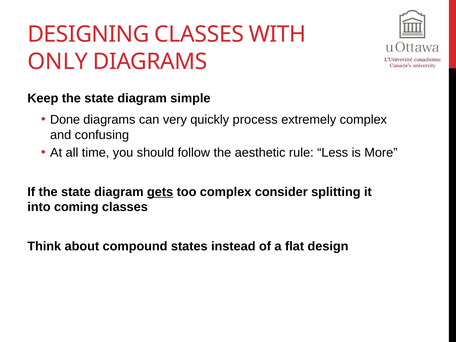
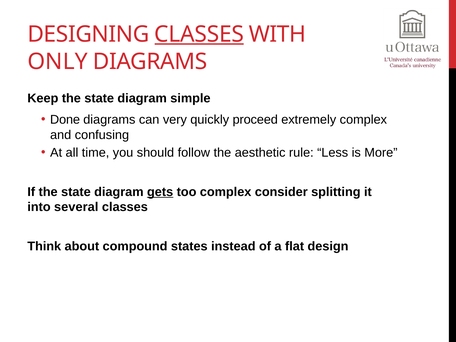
CLASSES at (199, 34) underline: none -> present
process: process -> proceed
coming: coming -> several
